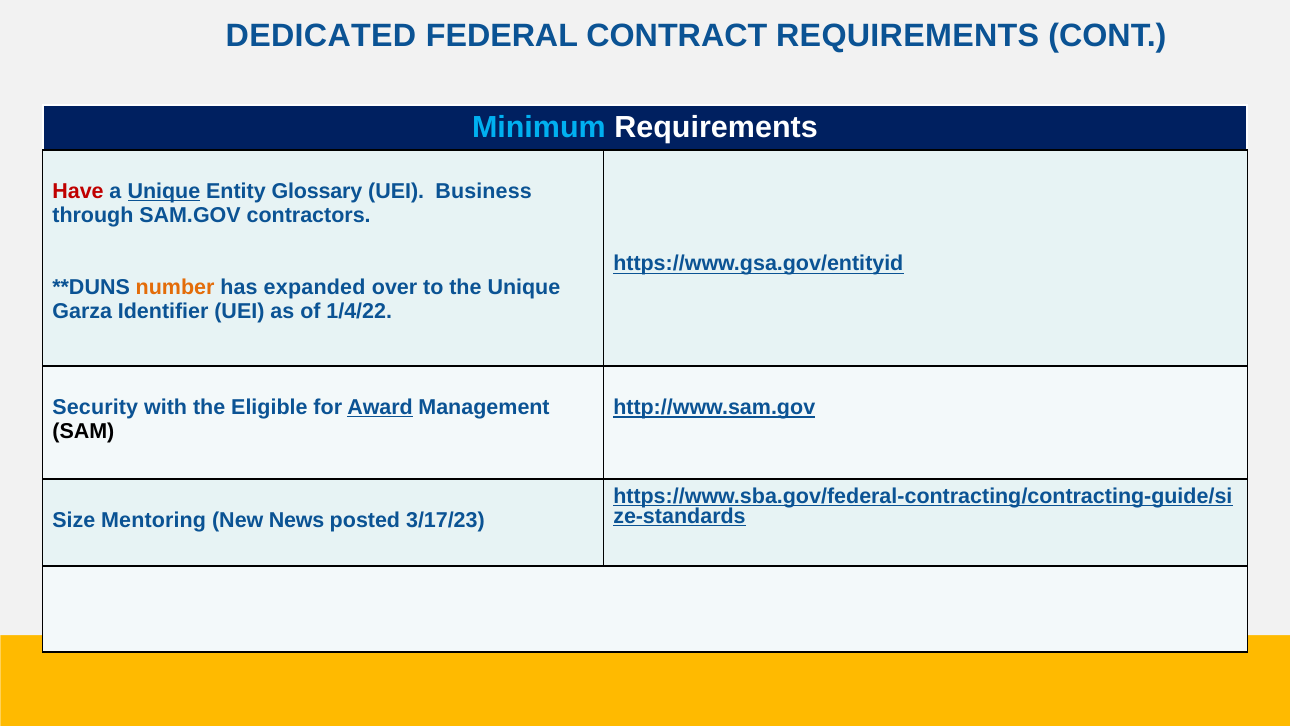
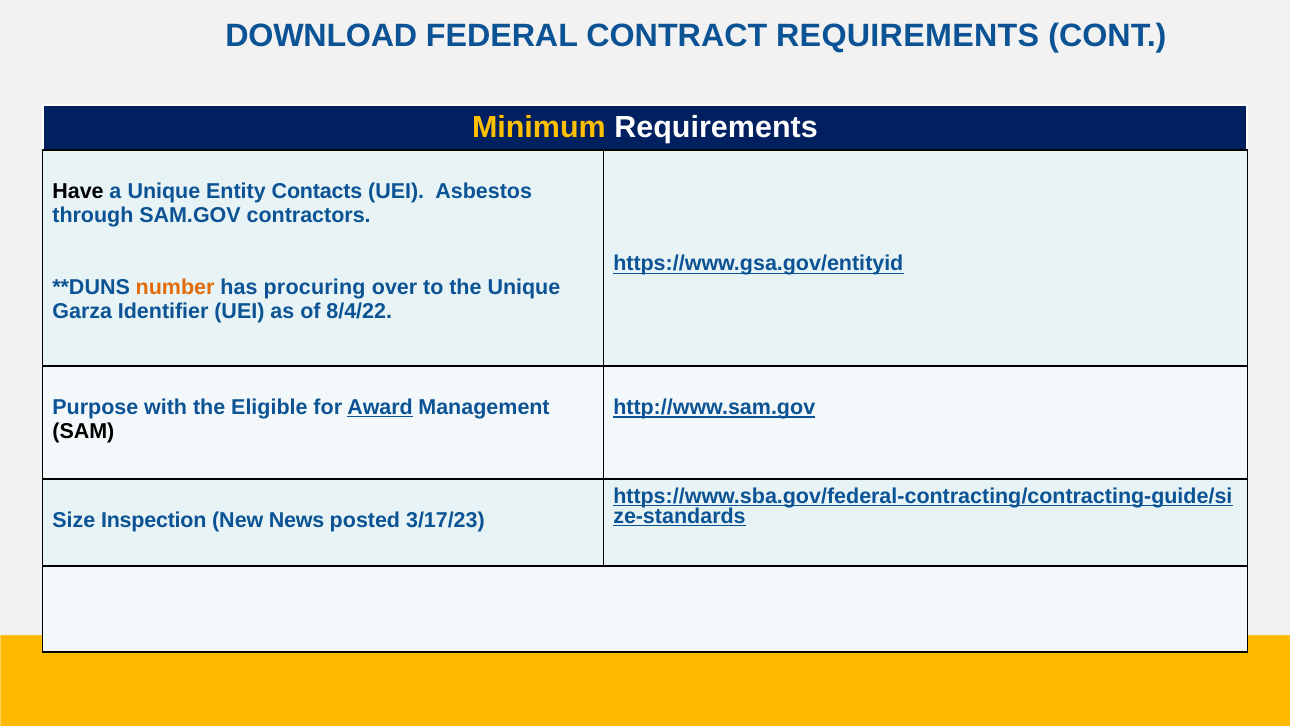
DEDICATED: DEDICATED -> DOWNLOAD
Minimum colour: light blue -> yellow
Have colour: red -> black
Unique at (164, 191) underline: present -> none
Glossary: Glossary -> Contacts
Business: Business -> Asbestos
expanded: expanded -> procuring
1/4/22: 1/4/22 -> 8/4/22
Security: Security -> Purpose
Mentoring: Mentoring -> Inspection
